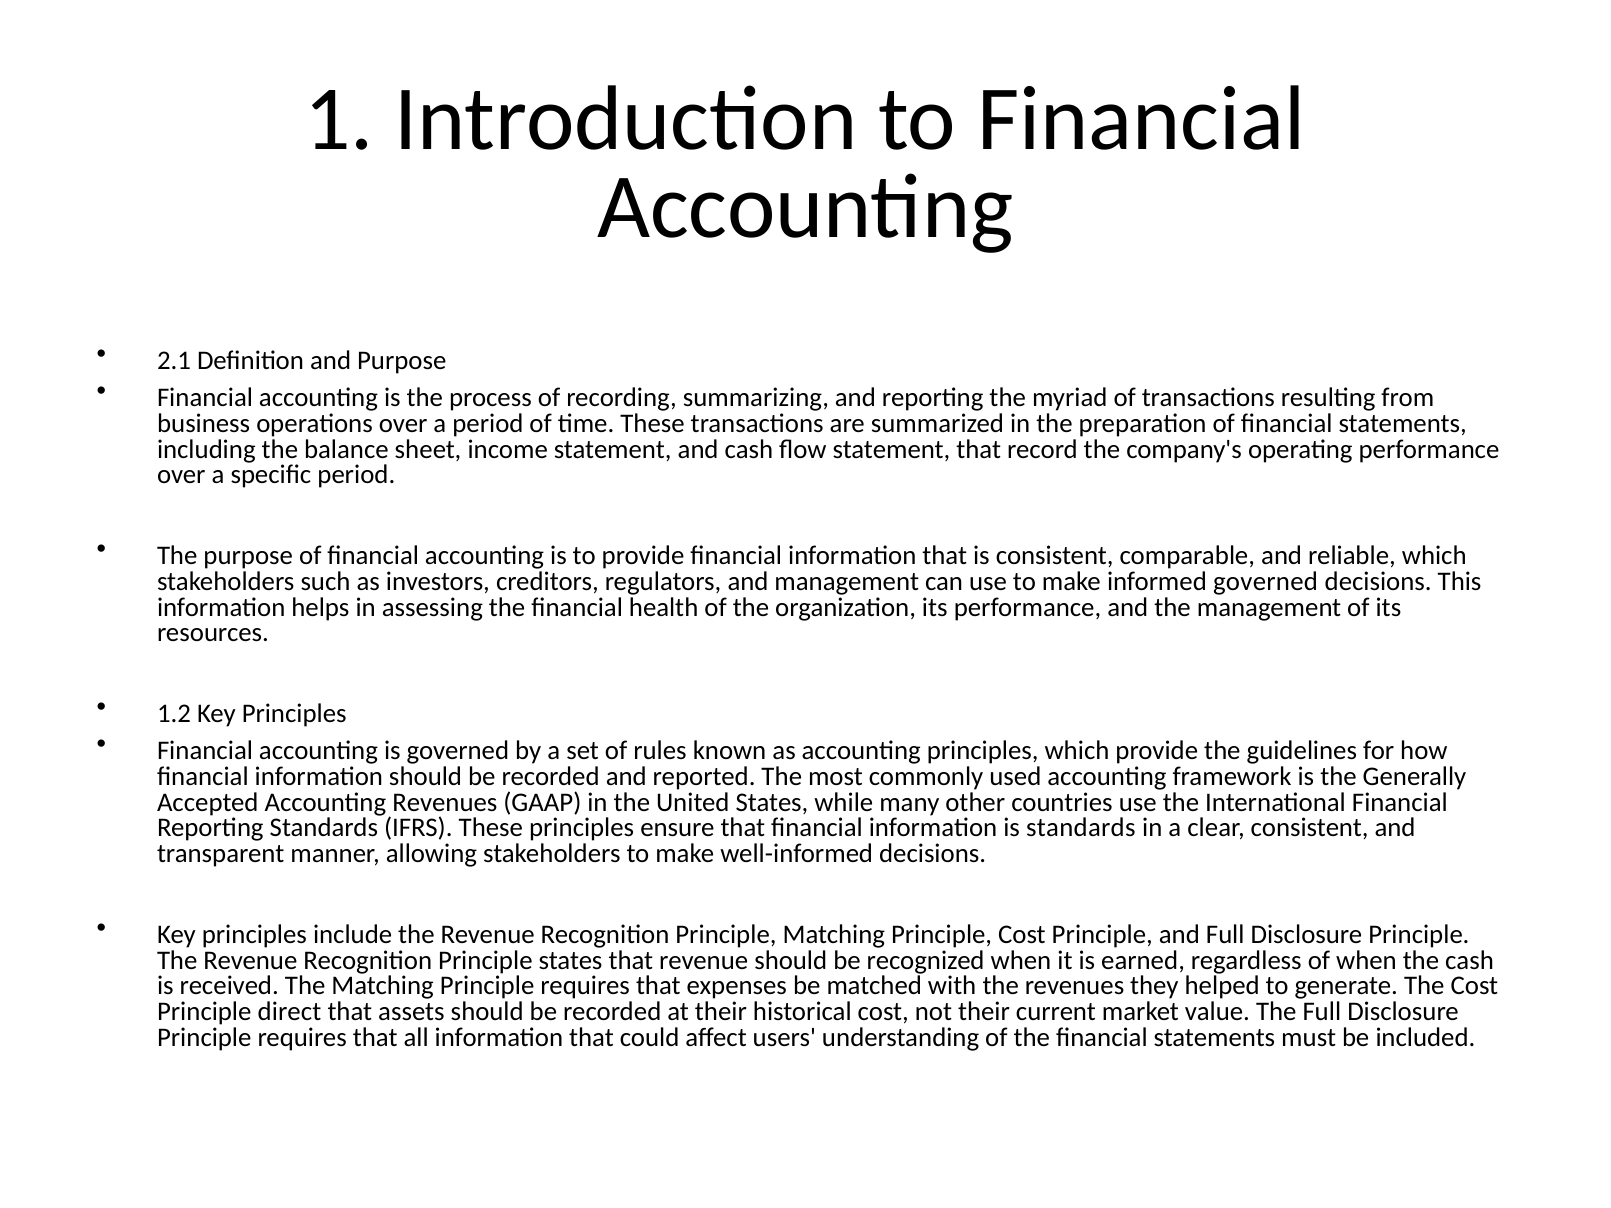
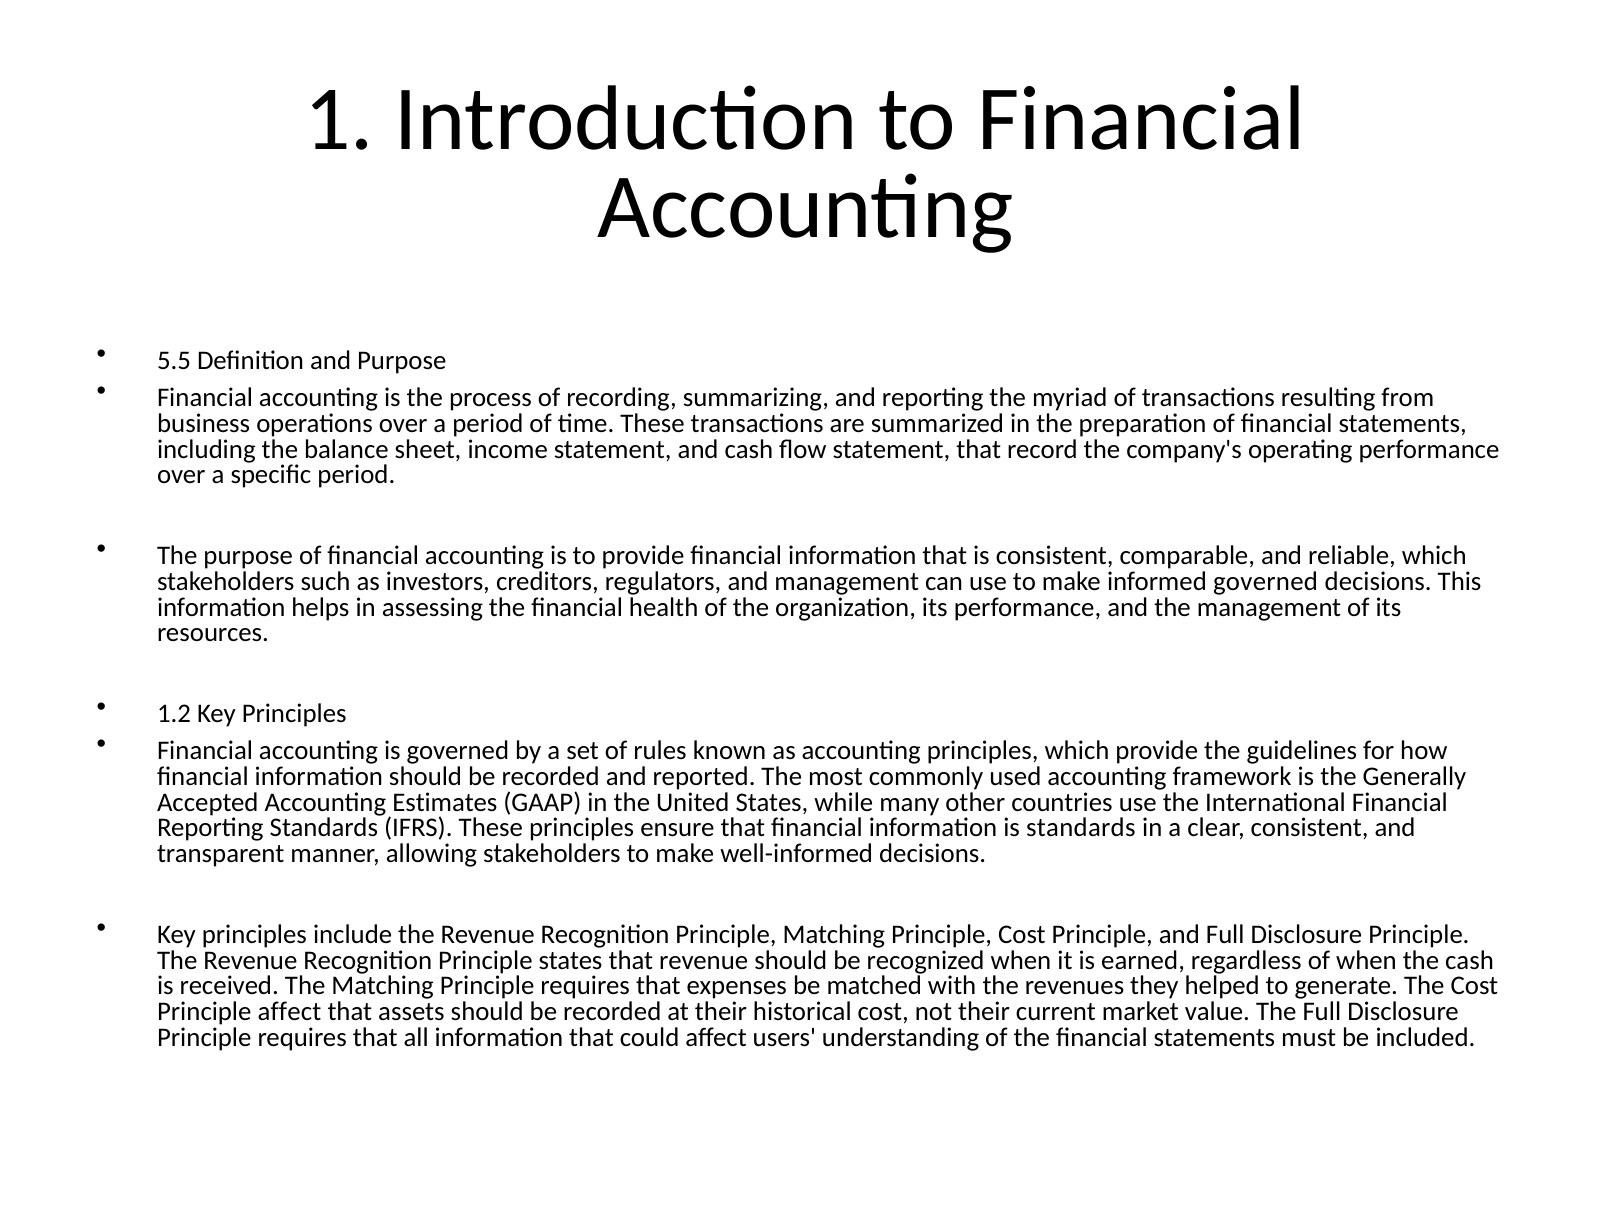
2.1: 2.1 -> 5.5
Accounting Revenues: Revenues -> Estimates
Principle direct: direct -> affect
